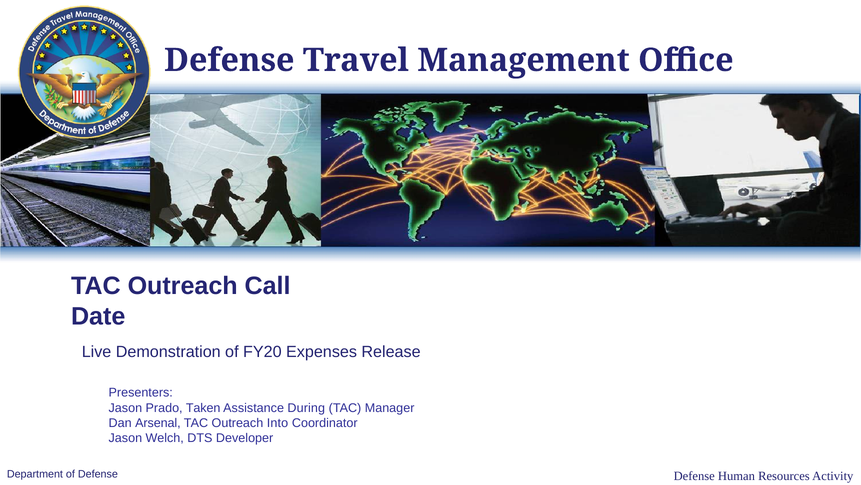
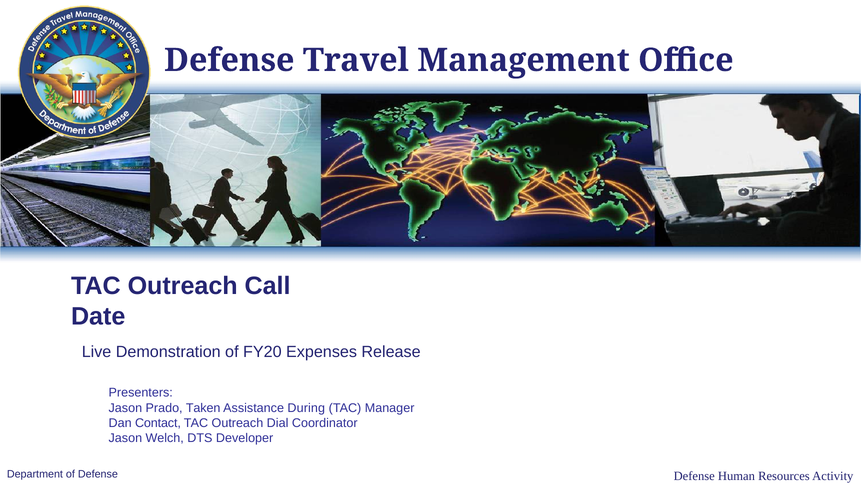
Arsenal: Arsenal -> Contact
Into: Into -> Dial
